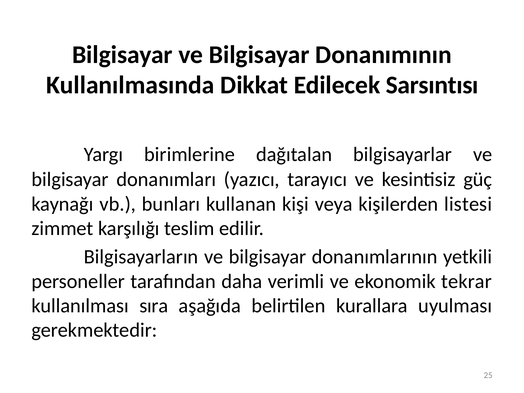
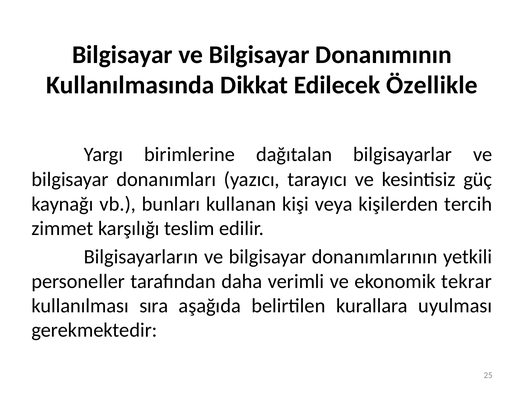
Sarsıntısı: Sarsıntısı -> Özellikle
listesi: listesi -> tercih
